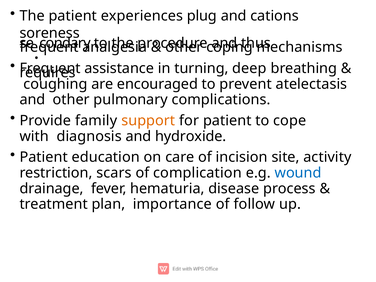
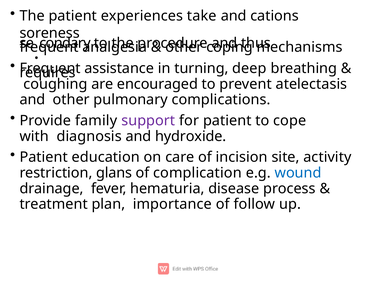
plug: plug -> take
support colour: orange -> purple
scars: scars -> glans
